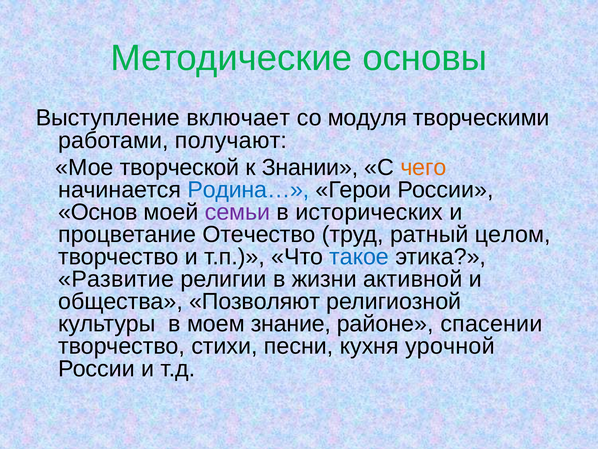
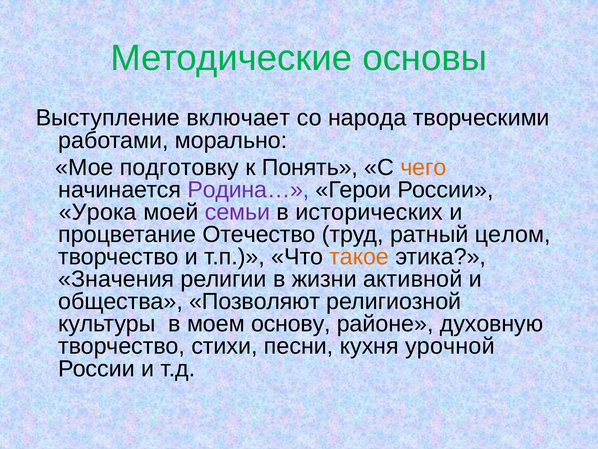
модуля: модуля -> народа
получают: получают -> морально
творческой: творческой -> подготовку
Знании: Знании -> Понять
Родина… colour: blue -> purple
Основ: Основ -> Урока
такое colour: blue -> orange
Развитие: Развитие -> Значения
знание: знание -> основу
спасении: спасении -> духовную
